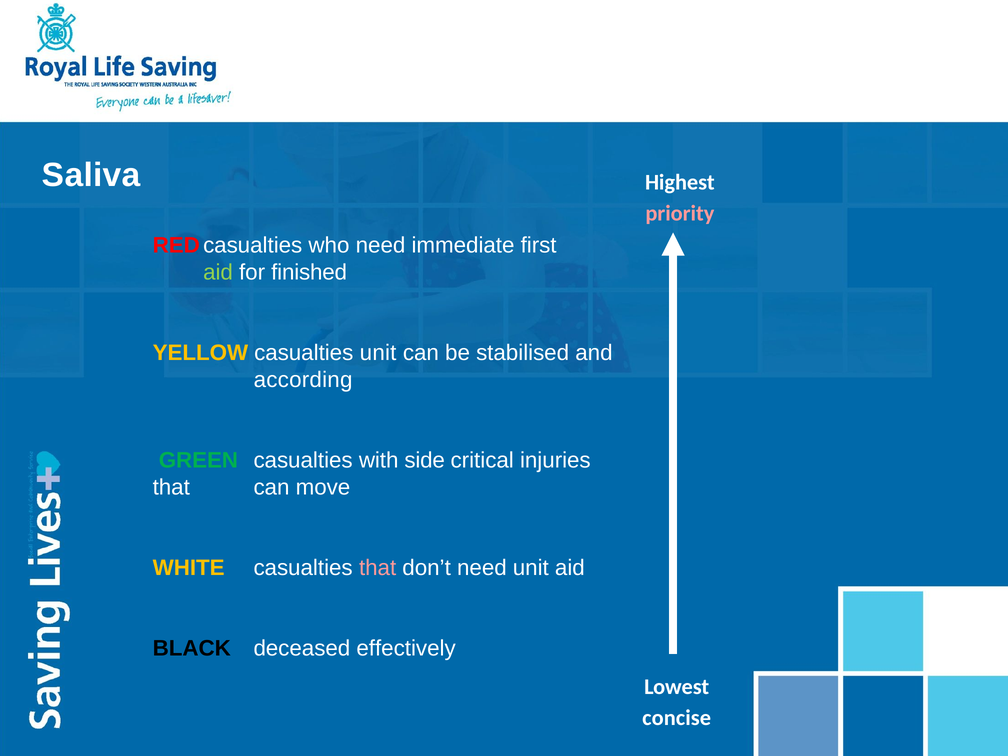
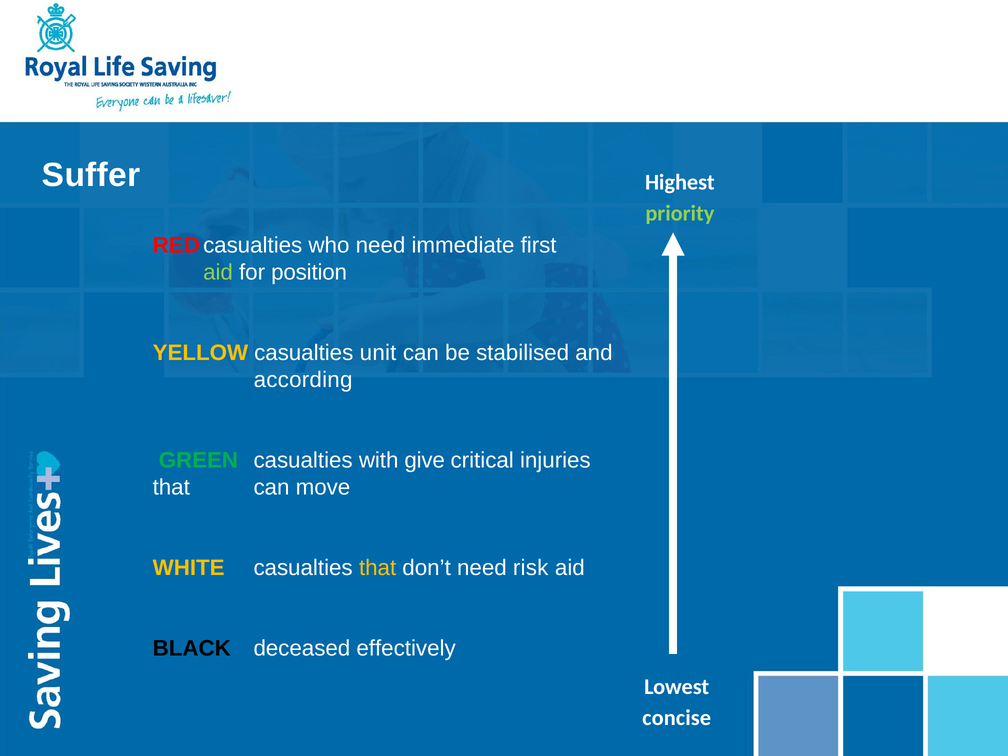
Saliva: Saliva -> Suffer
priority colour: pink -> light green
finished: finished -> position
side: side -> give
that at (378, 568) colour: pink -> yellow
need unit: unit -> risk
